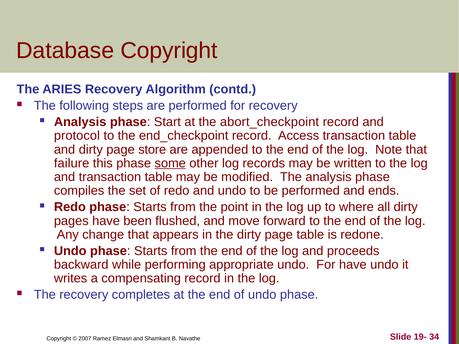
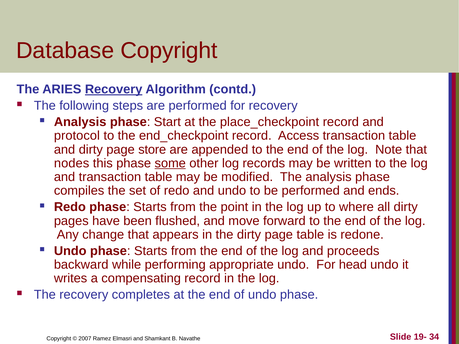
Recovery at (114, 89) underline: none -> present
abort_checkpoint: abort_checkpoint -> place_checkpoint
failure: failure -> nodes
For have: have -> head
